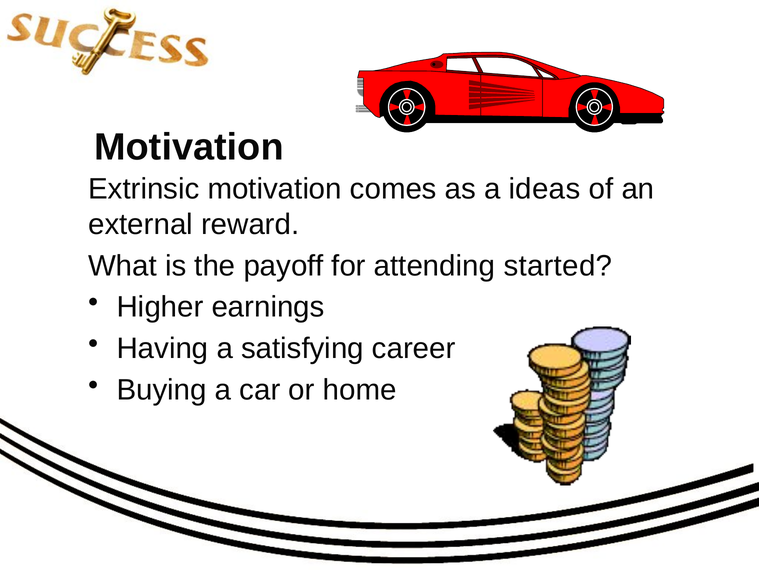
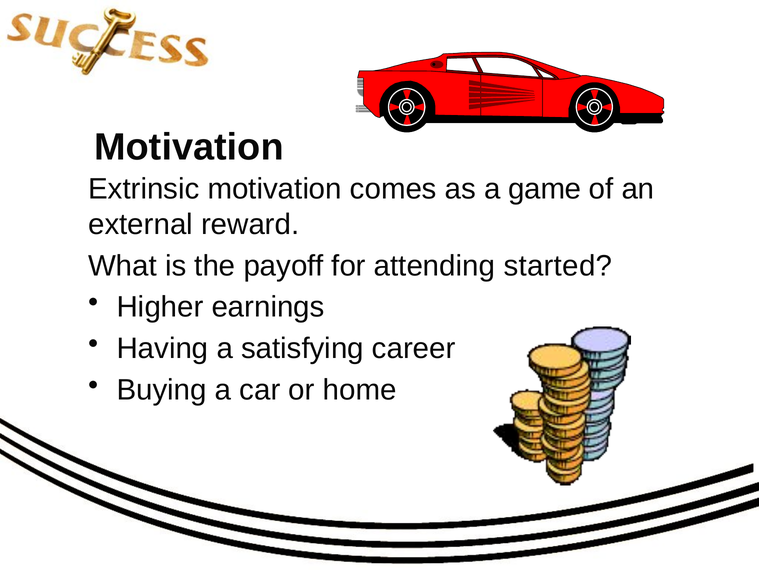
ideas: ideas -> game
